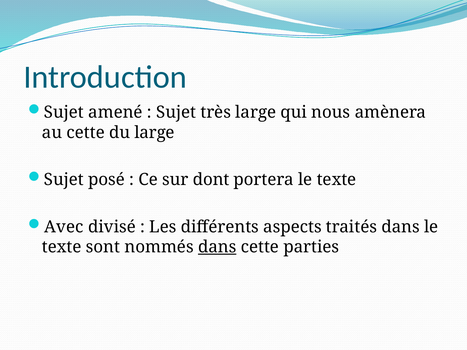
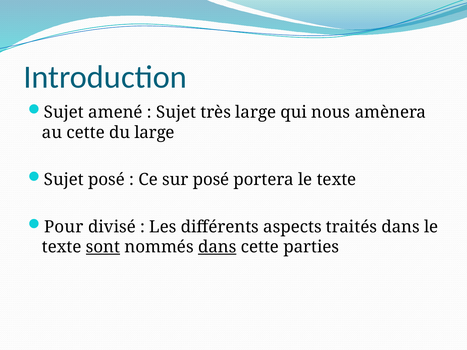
sur dont: dont -> posé
Avec: Avec -> Pour
sont underline: none -> present
